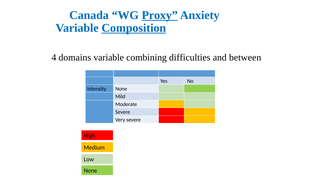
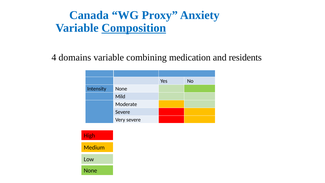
Proxy underline: present -> none
difficulties: difficulties -> medication
between: between -> residents
